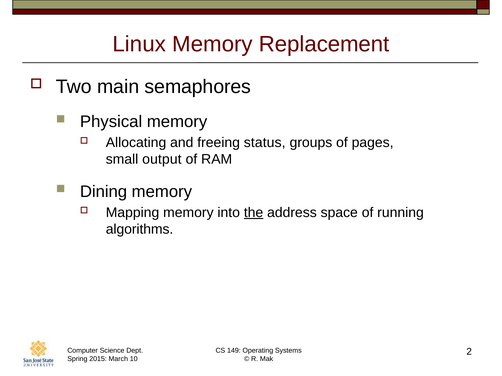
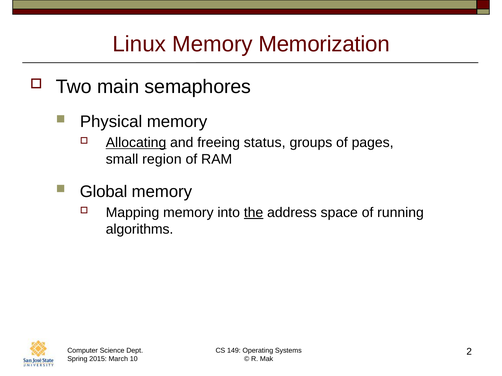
Replacement: Replacement -> Memorization
Allocating underline: none -> present
output: output -> region
Dining: Dining -> Global
